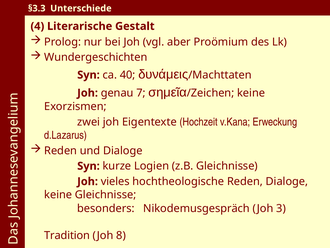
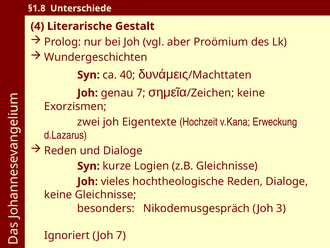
§3.3: §3.3 -> §1.8
Tradition: Tradition -> Ignoriert
Joh 8: 8 -> 7
